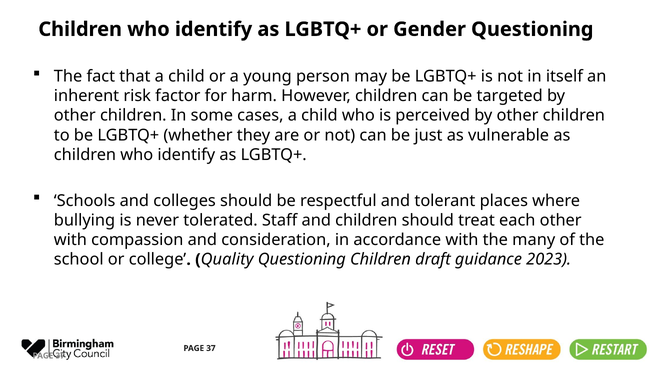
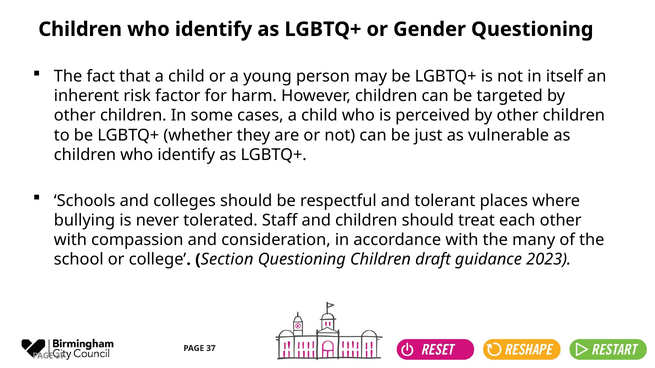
Quality: Quality -> Section
